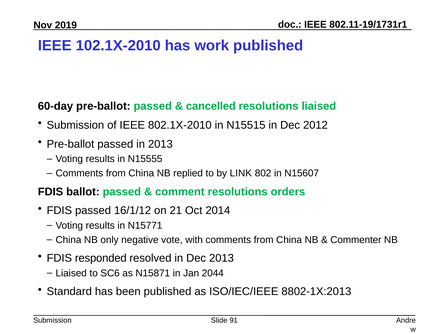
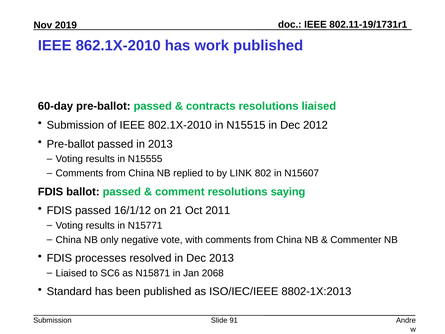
102.1X-2010: 102.1X-2010 -> 862.1X-2010
cancelled: cancelled -> contracts
orders: orders -> saying
2014: 2014 -> 2011
responded: responded -> processes
2044: 2044 -> 2068
